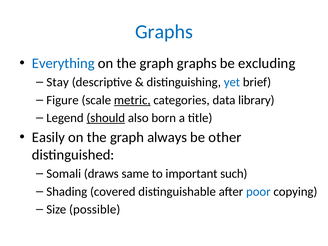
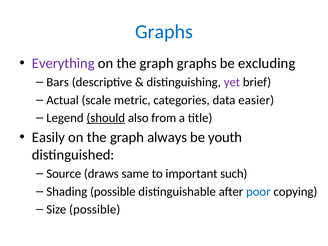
Everything colour: blue -> purple
Stay: Stay -> Bars
yet colour: blue -> purple
Figure: Figure -> Actual
metric underline: present -> none
library: library -> easier
born: born -> from
other: other -> youth
Somali: Somali -> Source
Shading covered: covered -> possible
